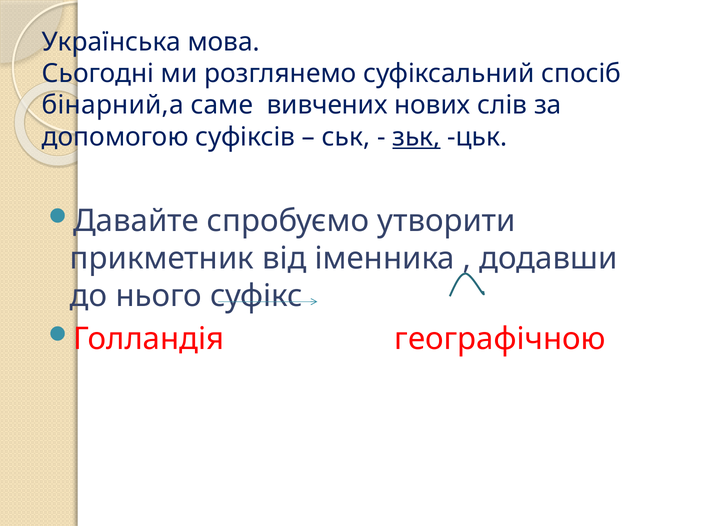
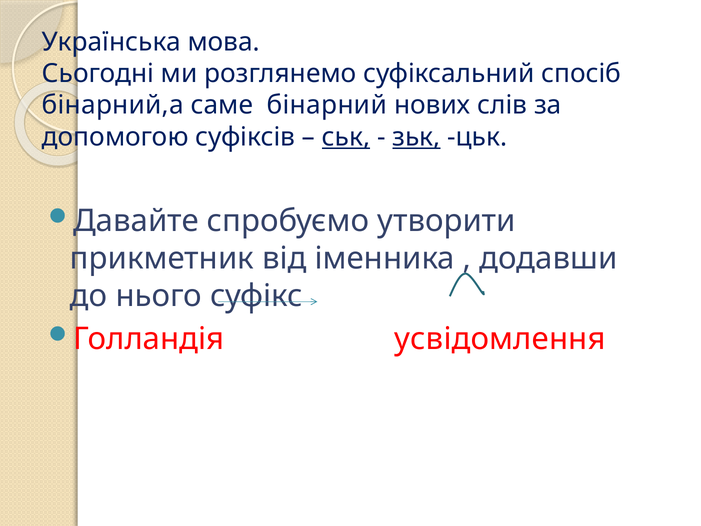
вивчених: вивчених -> бінарний
ськ underline: none -> present
географічною: географічною -> усвідомлення
